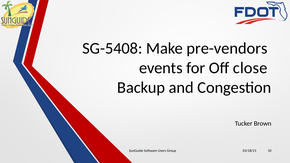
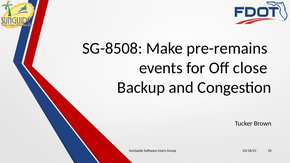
SG-5408: SG-5408 -> SG-8508
pre-vendors: pre-vendors -> pre-remains
